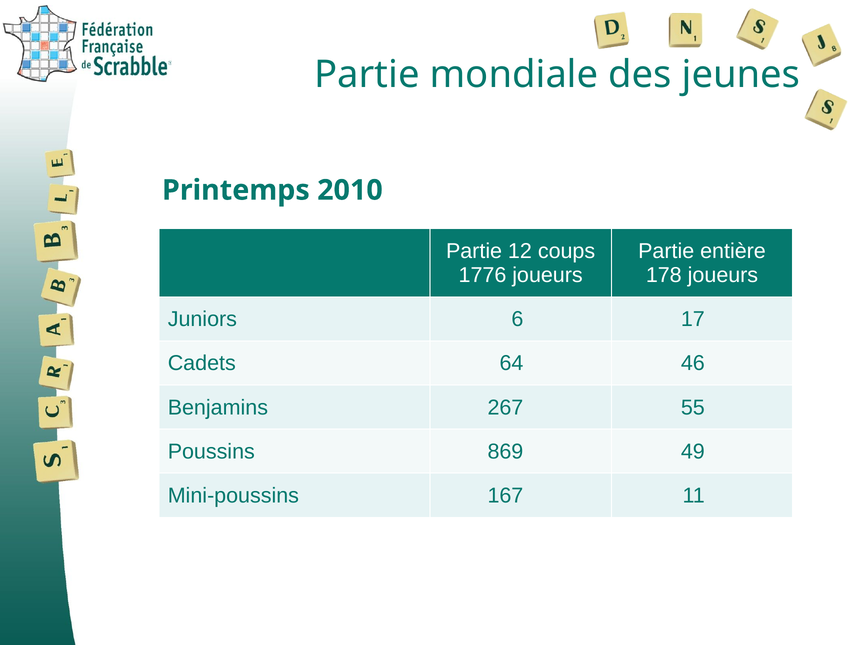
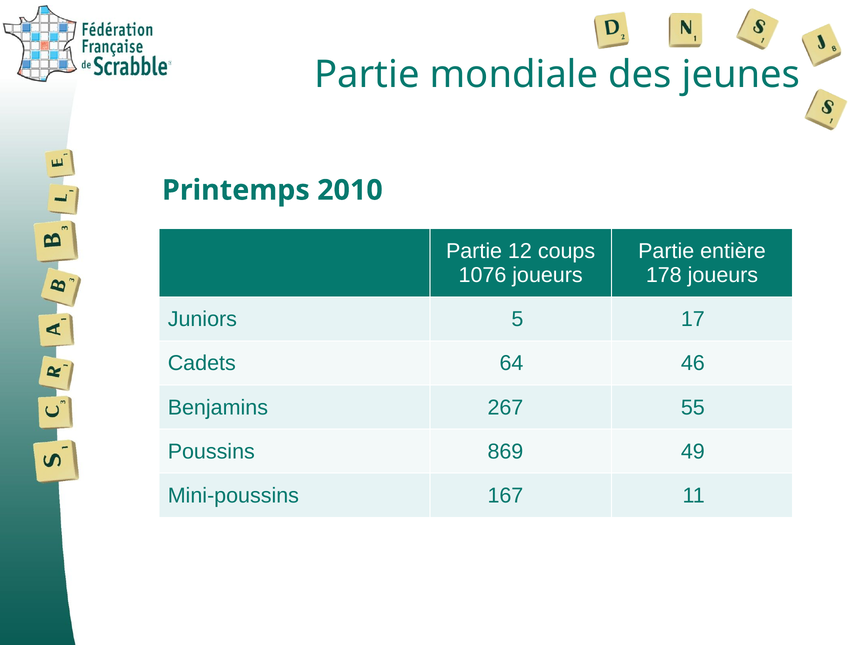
1776: 1776 -> 1076
6: 6 -> 5
